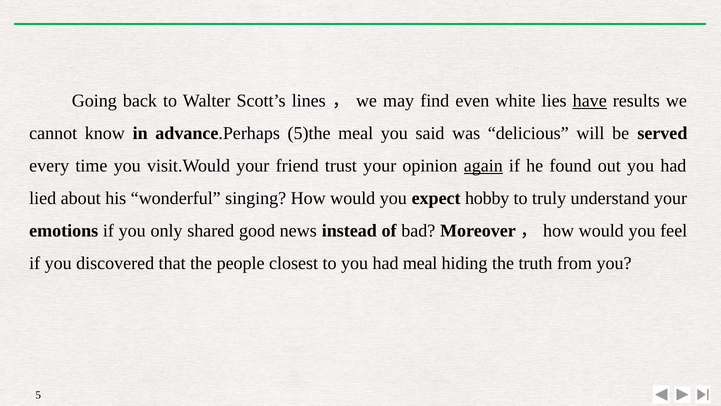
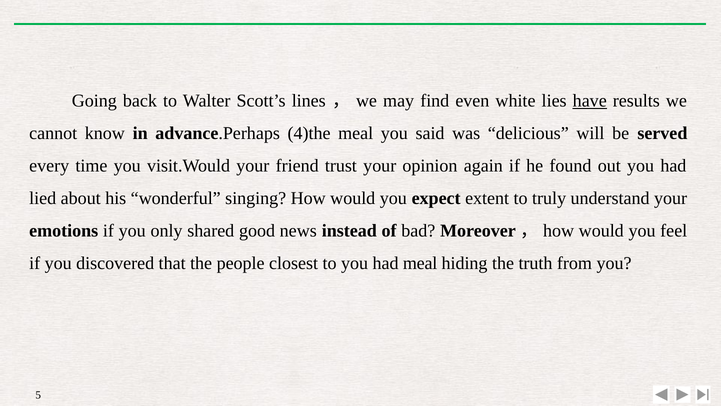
5)the: 5)the -> 4)the
again underline: present -> none
hobby: hobby -> extent
